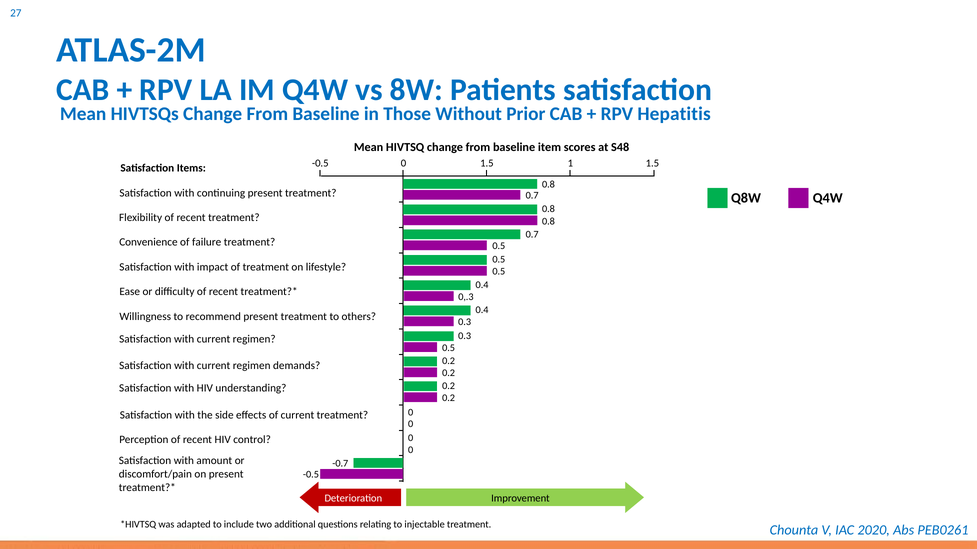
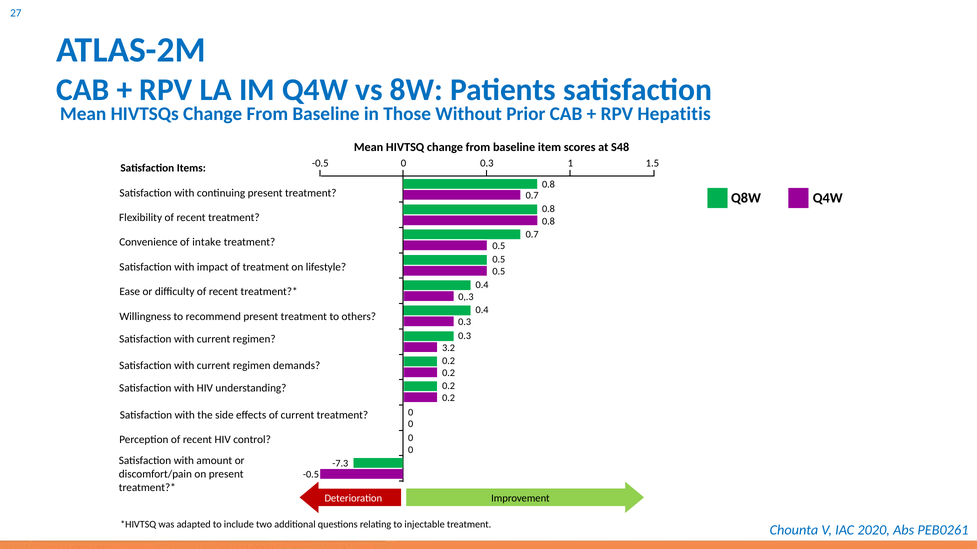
0 1.5: 1.5 -> 0.3
failure: failure -> intake
0.5 at (449, 348): 0.5 -> 3.2
-0.7: -0.7 -> -7.3
